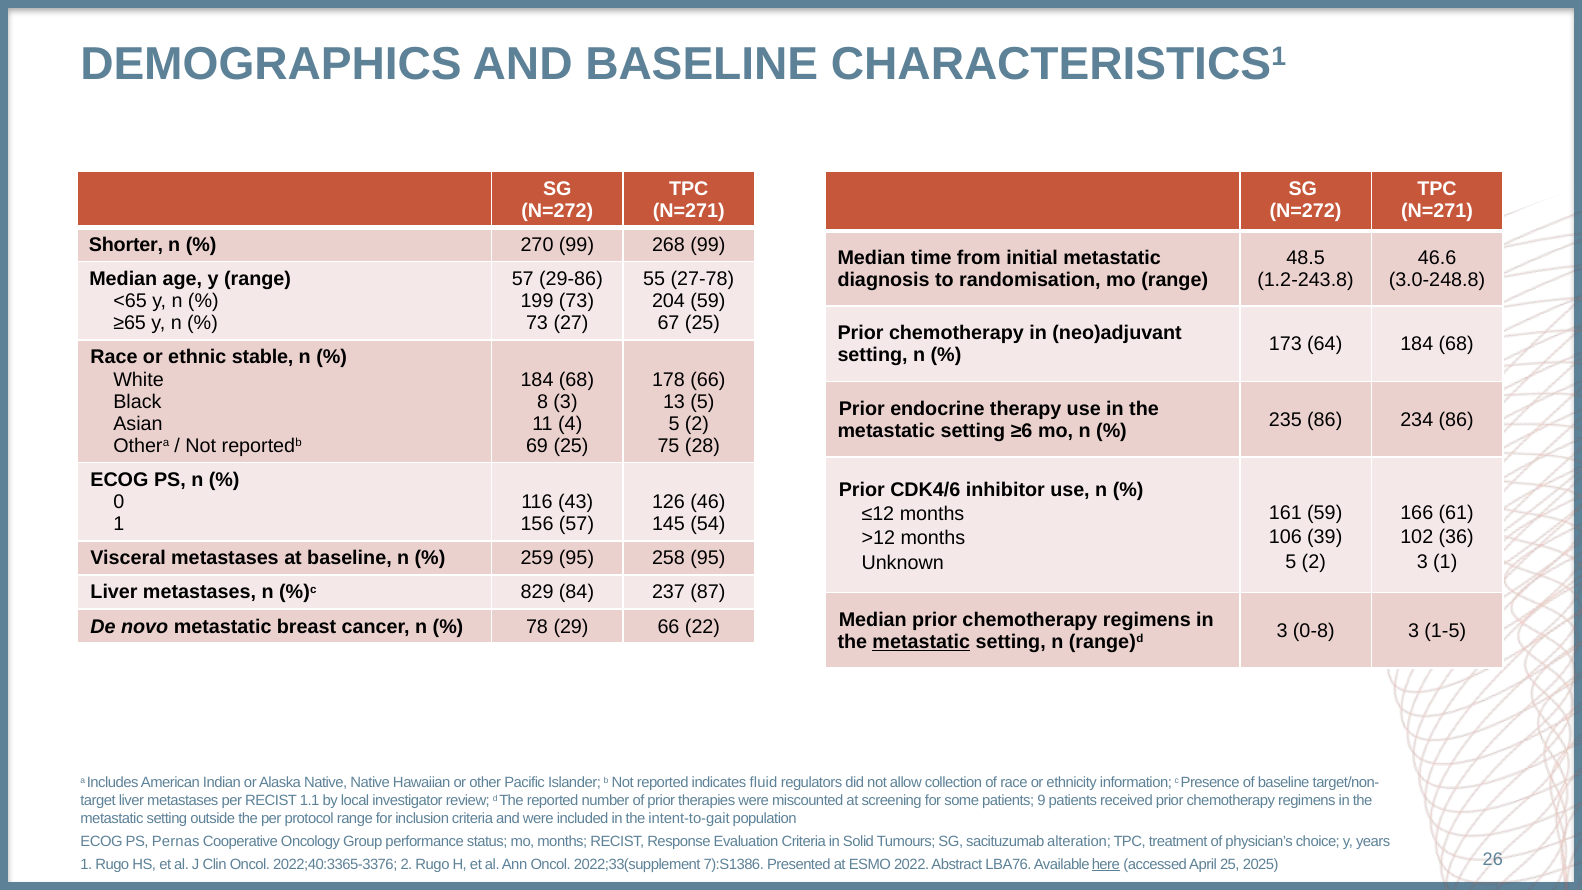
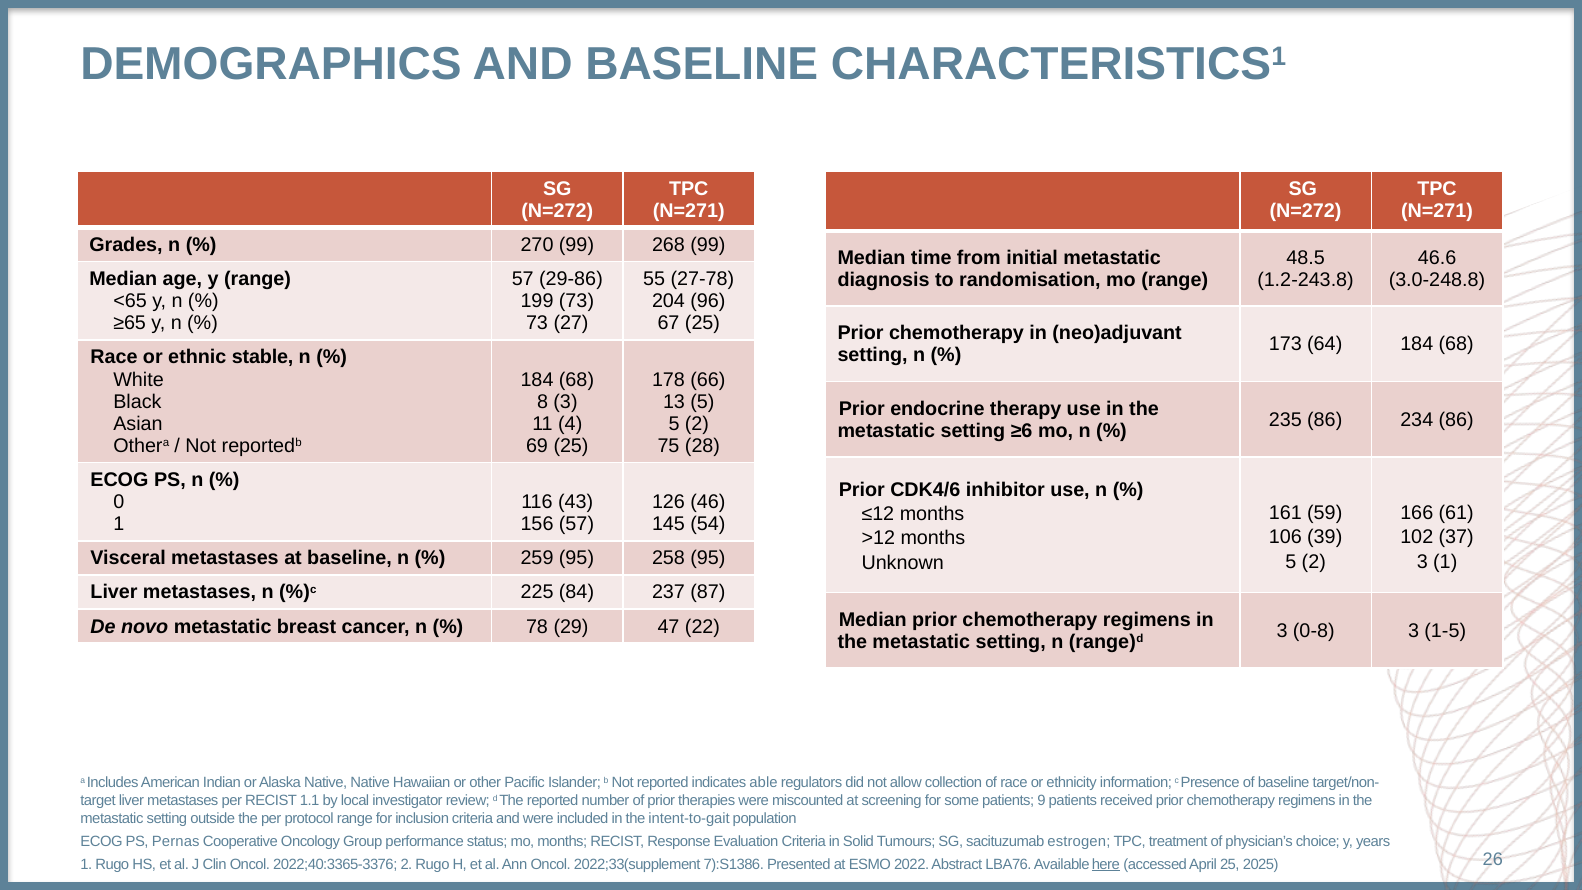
Shorter: Shorter -> Grades
204 59: 59 -> 96
36: 36 -> 37
829: 829 -> 225
29 66: 66 -> 47
metastatic at (921, 642) underline: present -> none
fluid: fluid -> able
alteration: alteration -> estrogen
